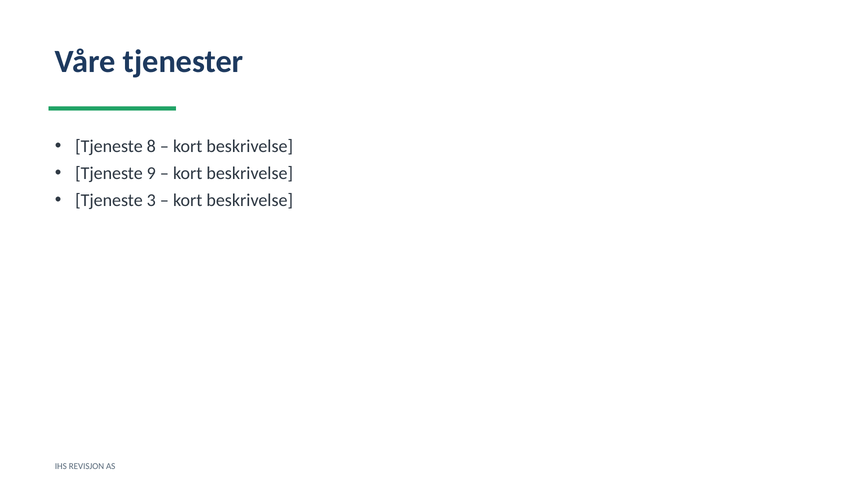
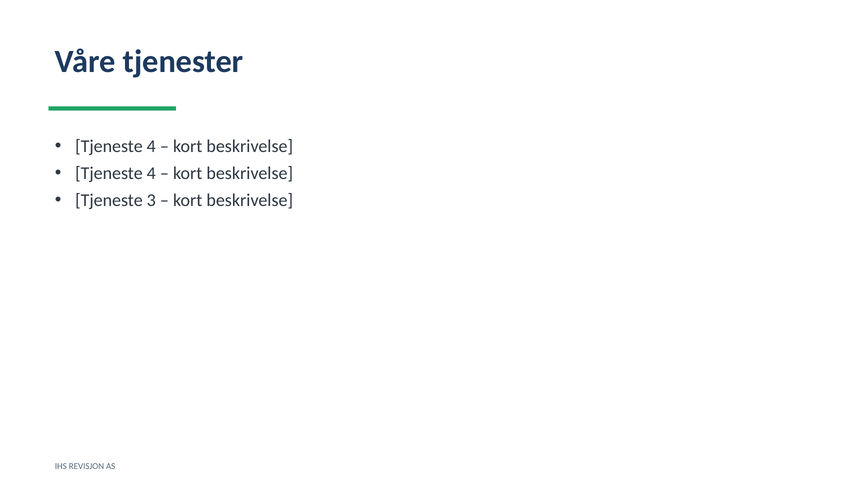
8 at (151, 146): 8 -> 4
9 at (151, 173): 9 -> 4
